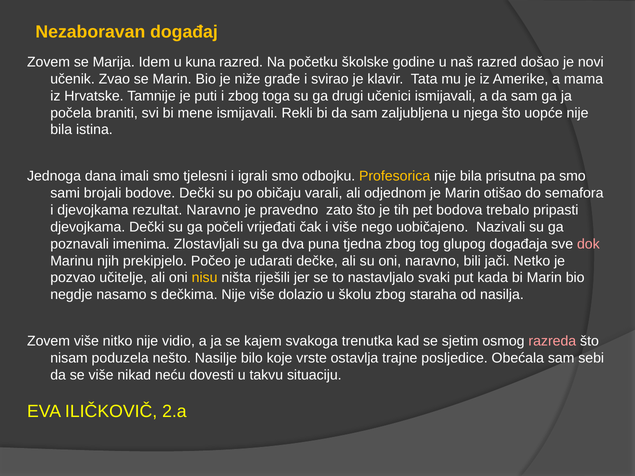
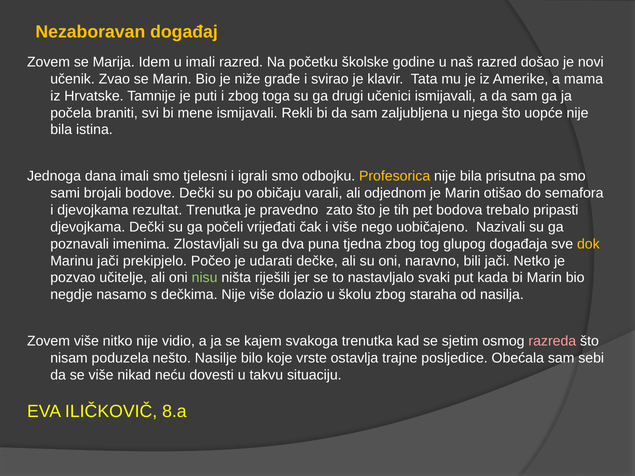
u kuna: kuna -> imali
rezultat Naravno: Naravno -> Trenutka
dok colour: pink -> yellow
Marinu njih: njih -> jači
nisu colour: yellow -> light green
2.a: 2.a -> 8.a
